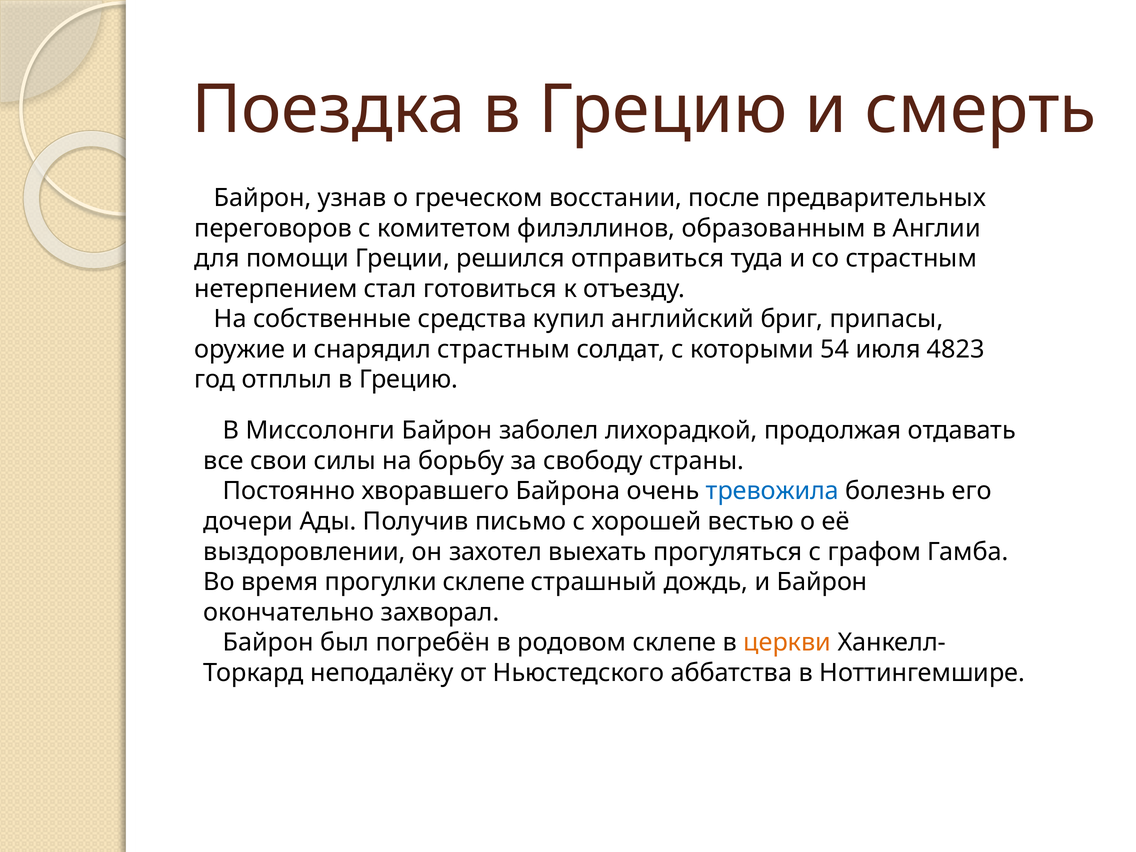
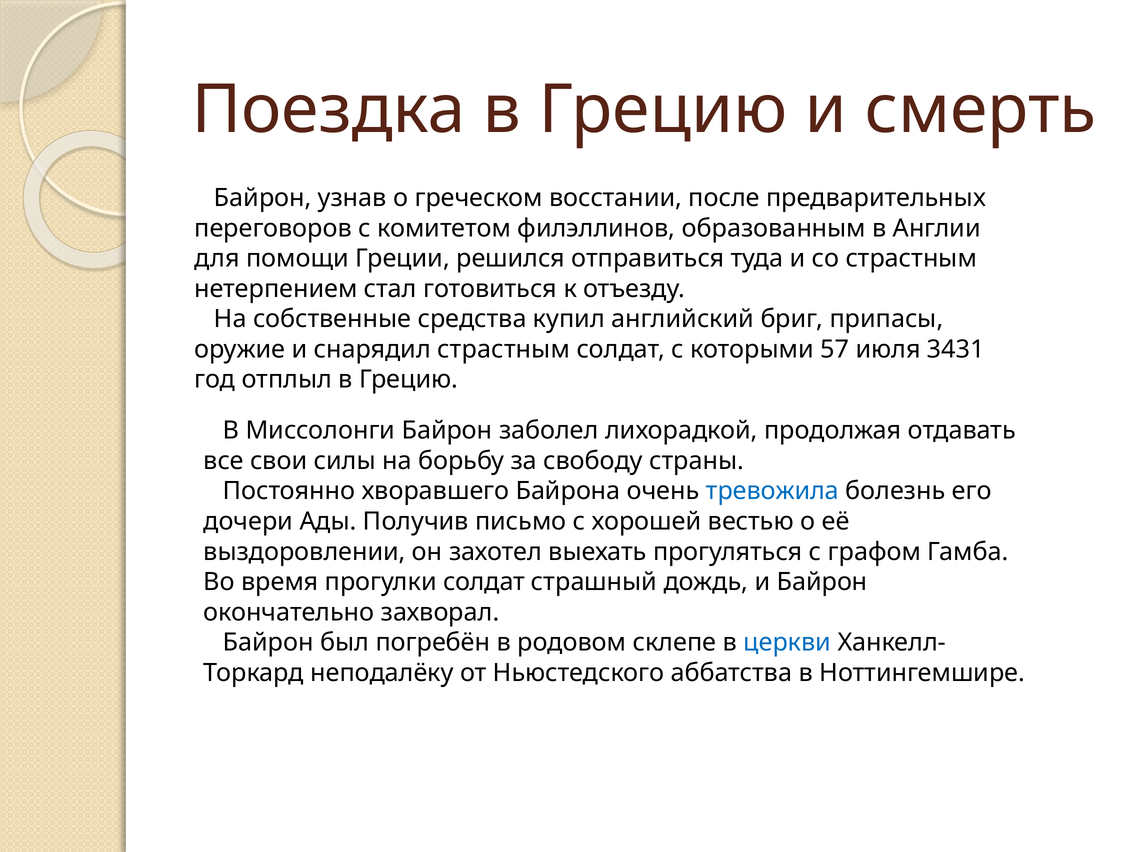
54: 54 -> 57
4823: 4823 -> 3431
прогулки склепе: склепе -> солдат
церкви colour: orange -> blue
